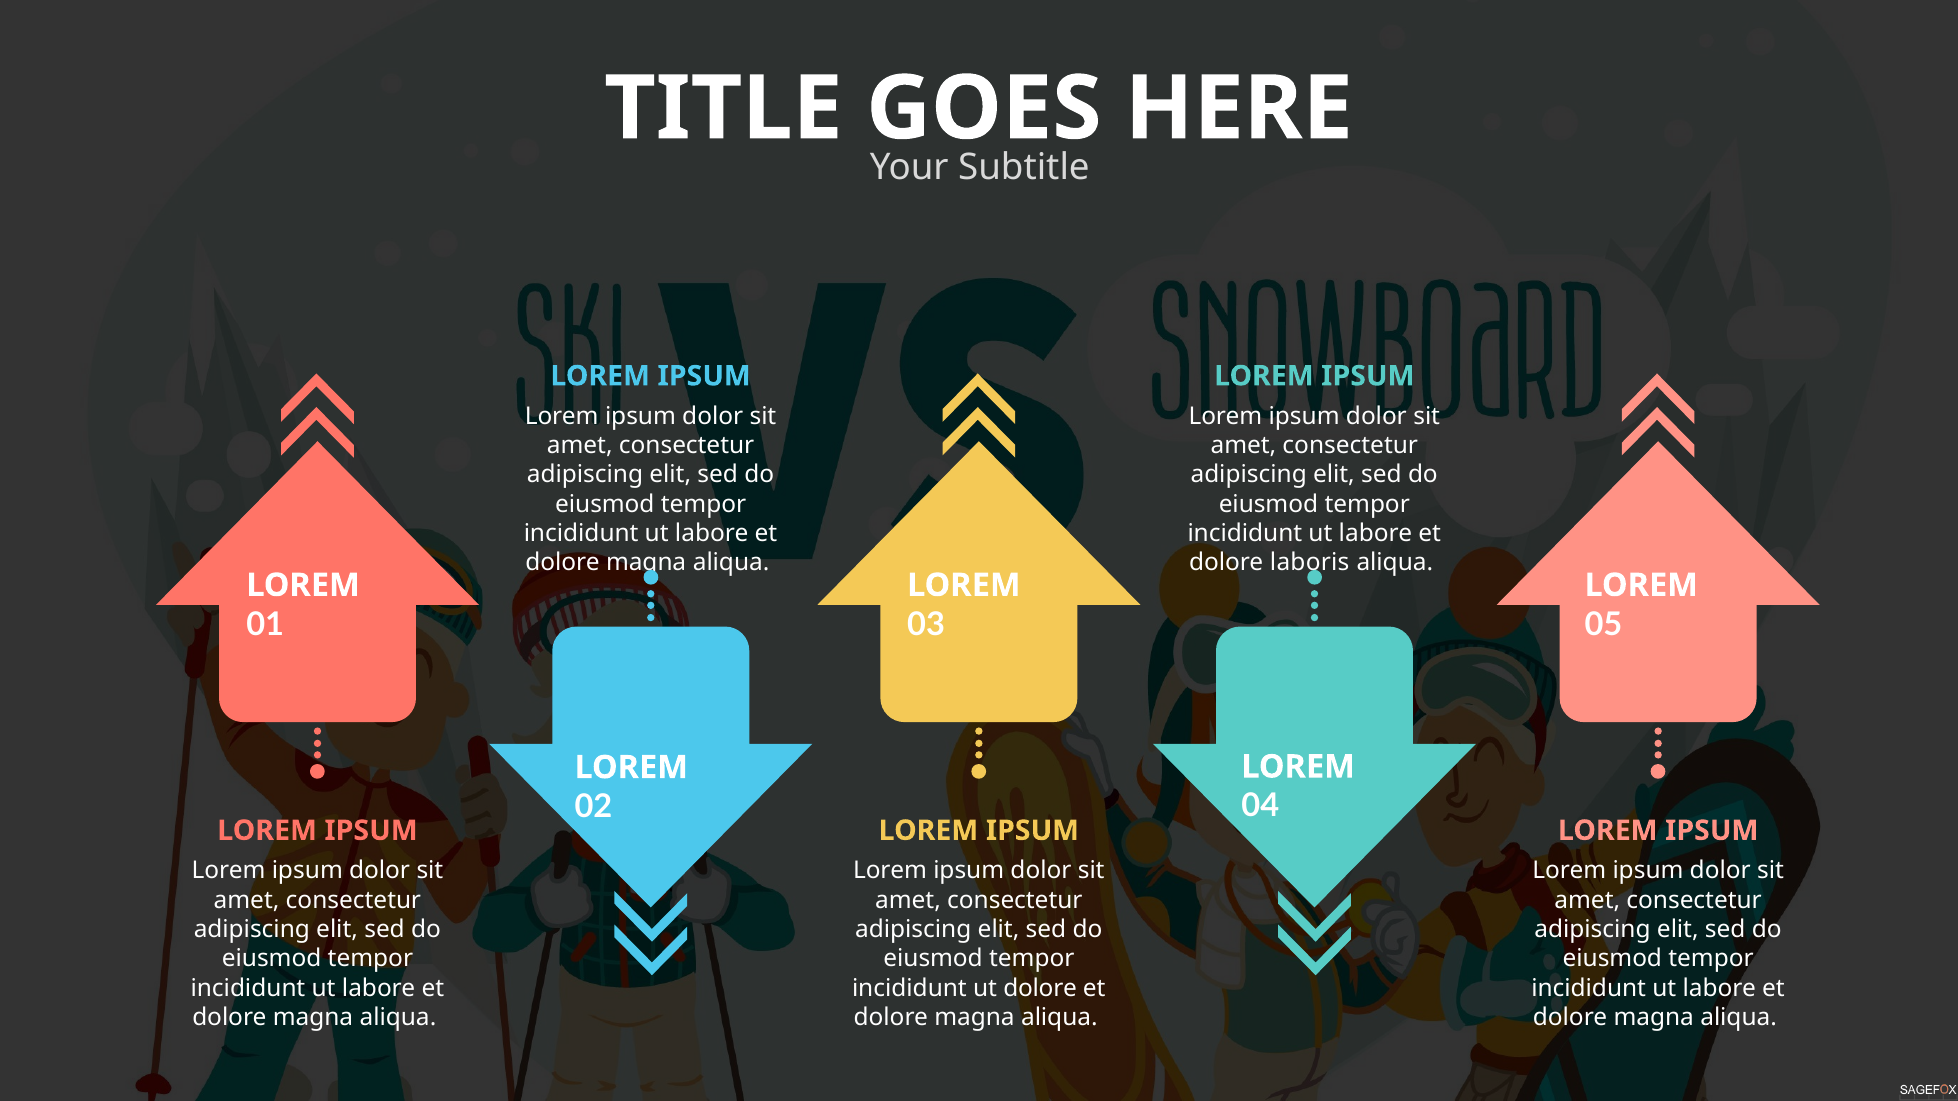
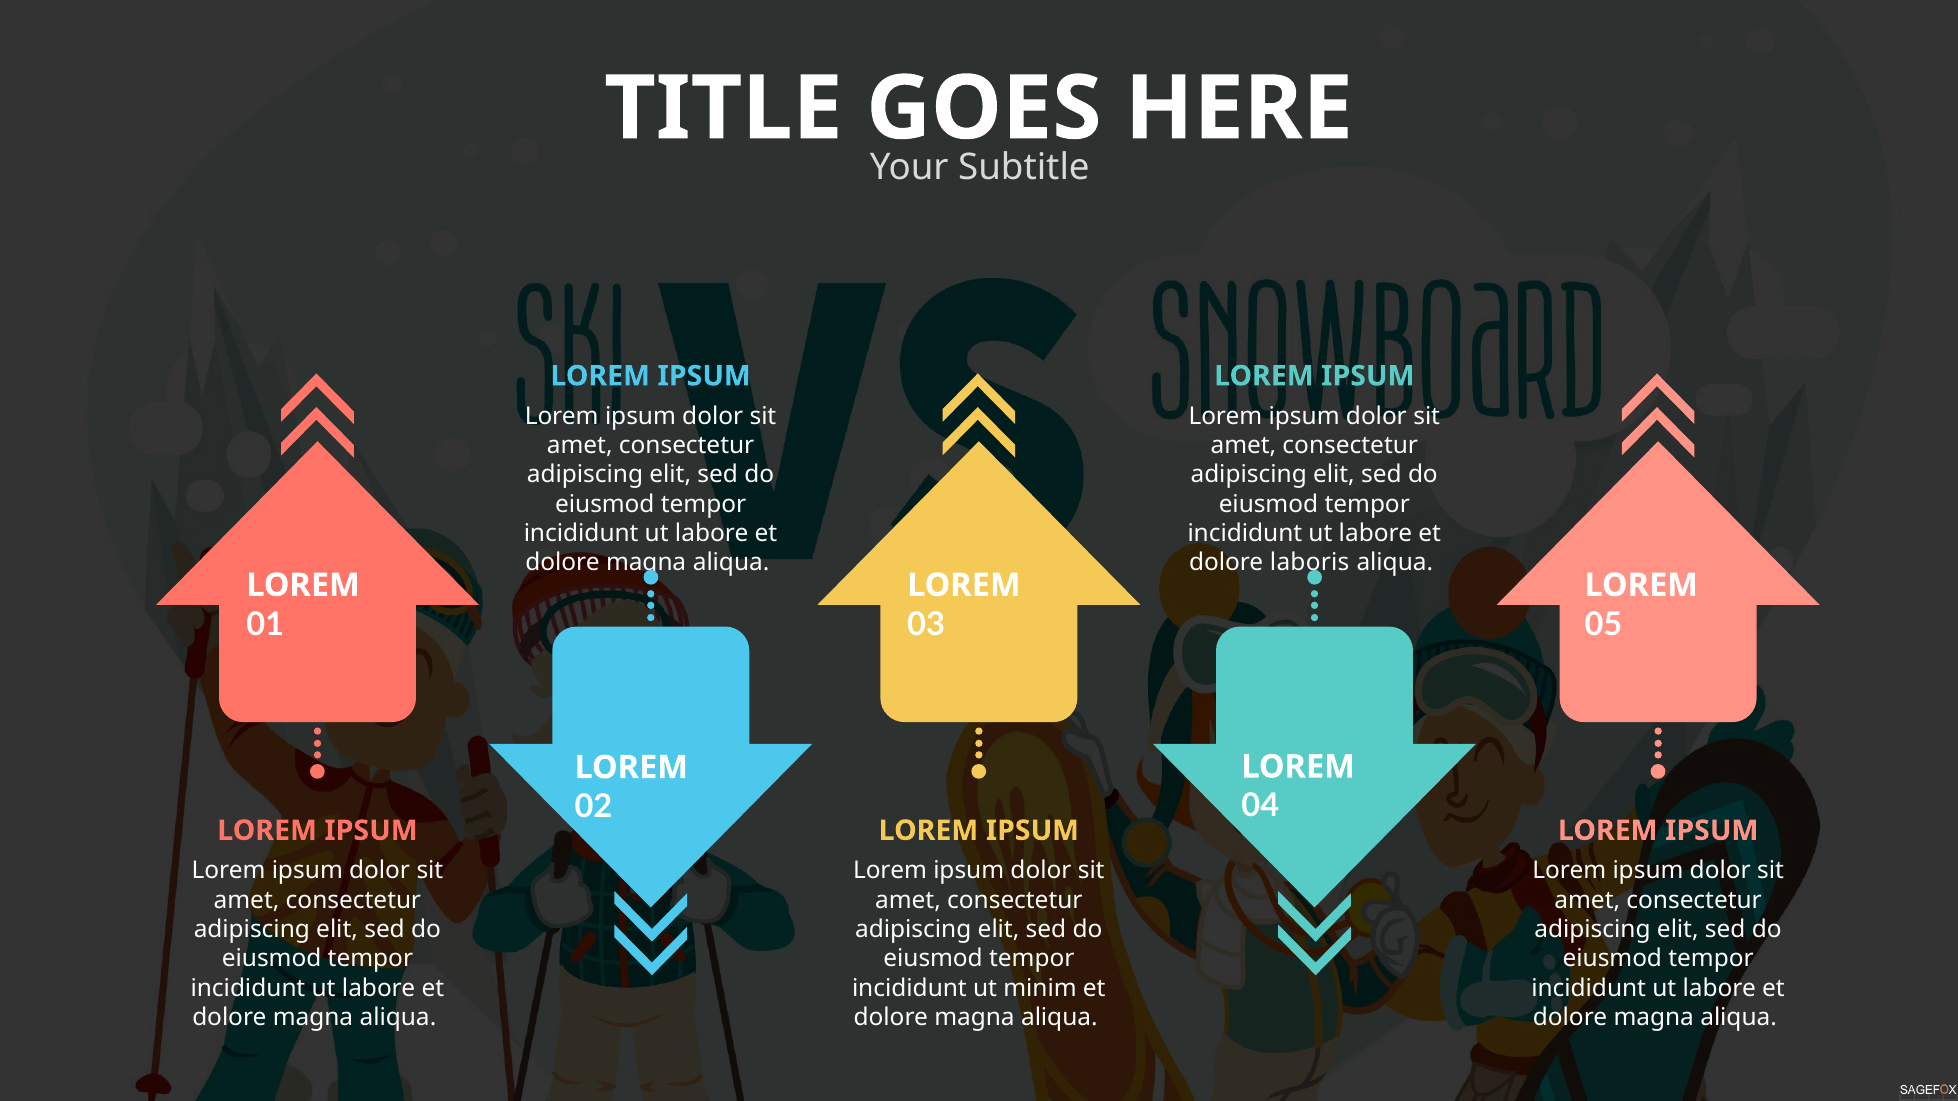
ut dolore: dolore -> minim
